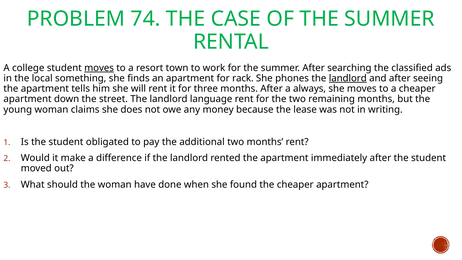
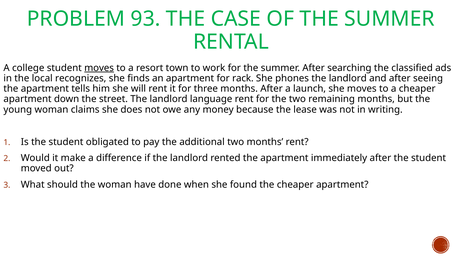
74: 74 -> 93
something: something -> recognizes
landlord at (348, 78) underline: present -> none
always: always -> launch
